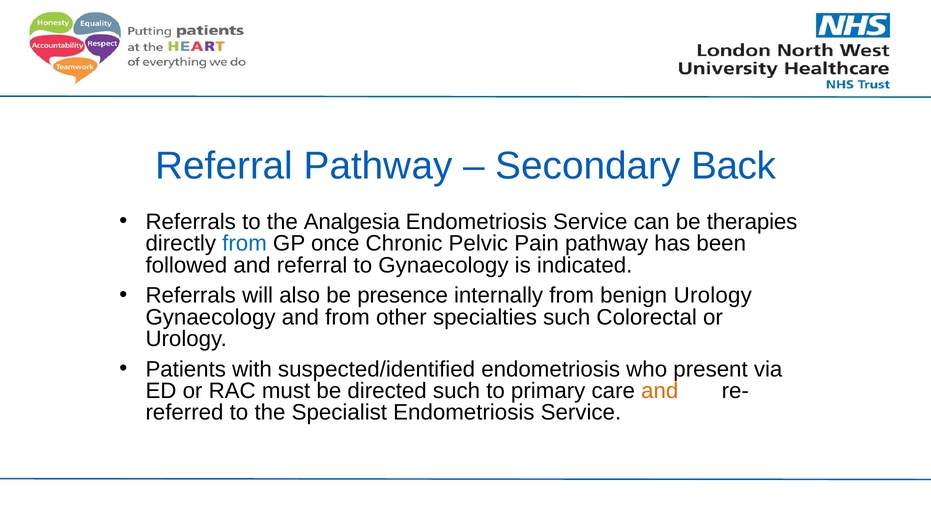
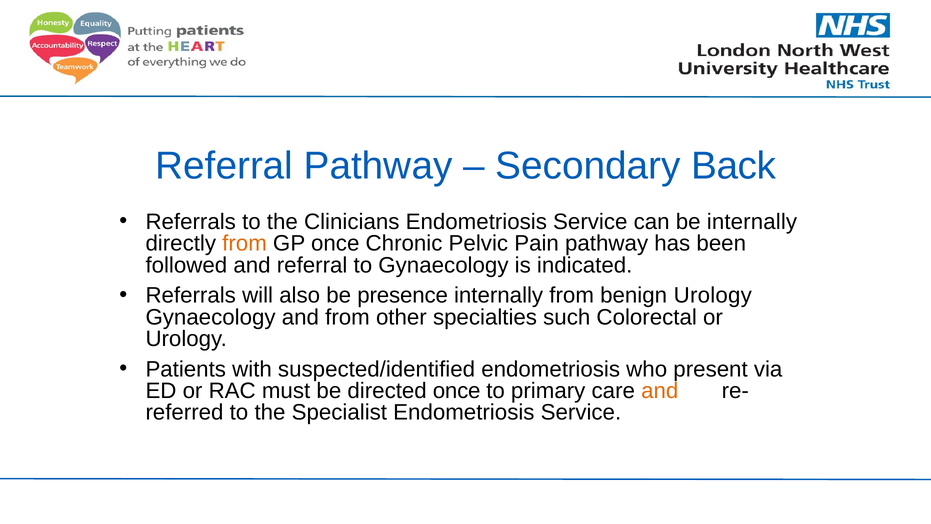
Analgesia: Analgesia -> Clinicians
be therapies: therapies -> internally
from at (245, 243) colour: blue -> orange
directed such: such -> once
